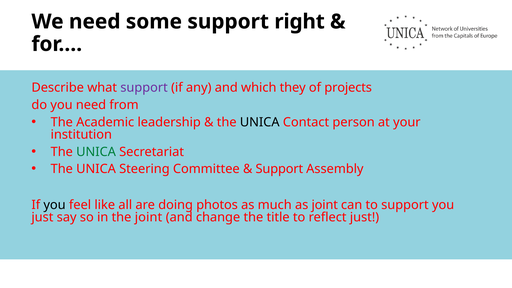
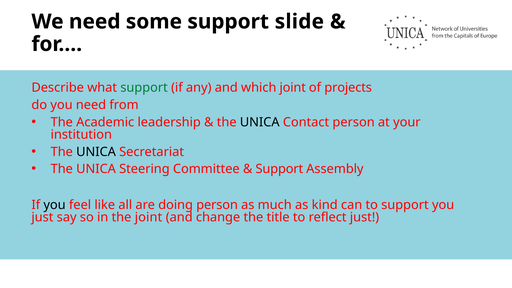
right: right -> slide
support at (144, 88) colour: purple -> green
which they: they -> joint
UNICA at (96, 152) colour: green -> black
doing photos: photos -> person
as joint: joint -> kind
